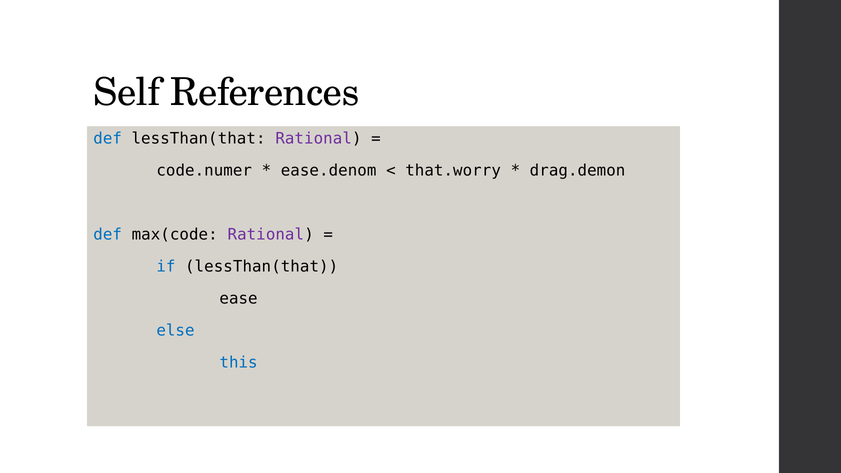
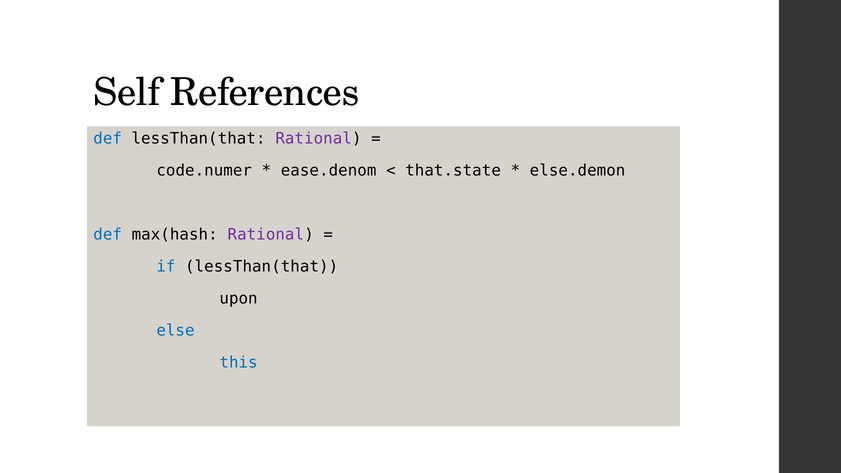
that.worry: that.worry -> that.state
drag.demon: drag.demon -> else.demon
max(code: max(code -> max(hash
ease: ease -> upon
